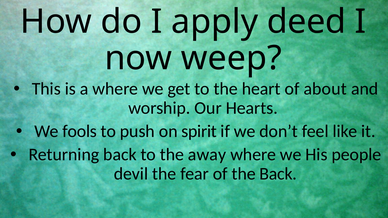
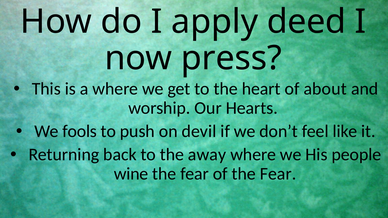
weep: weep -> press
spirit: spirit -> devil
devil: devil -> wine
of the Back: Back -> Fear
